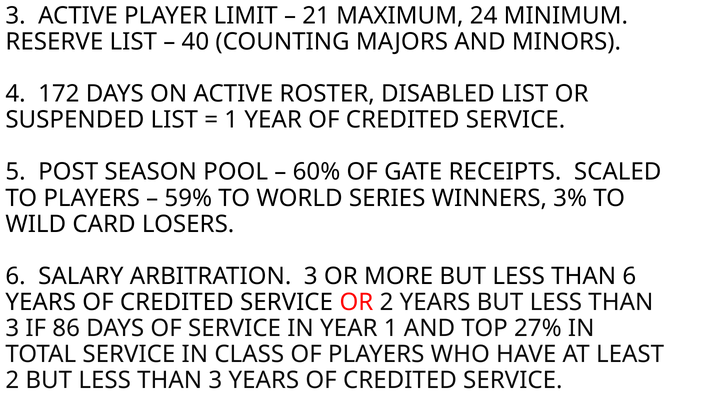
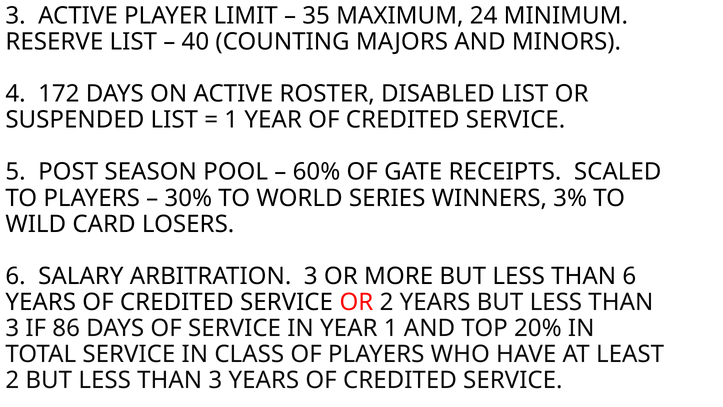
21: 21 -> 35
59%: 59% -> 30%
27%: 27% -> 20%
